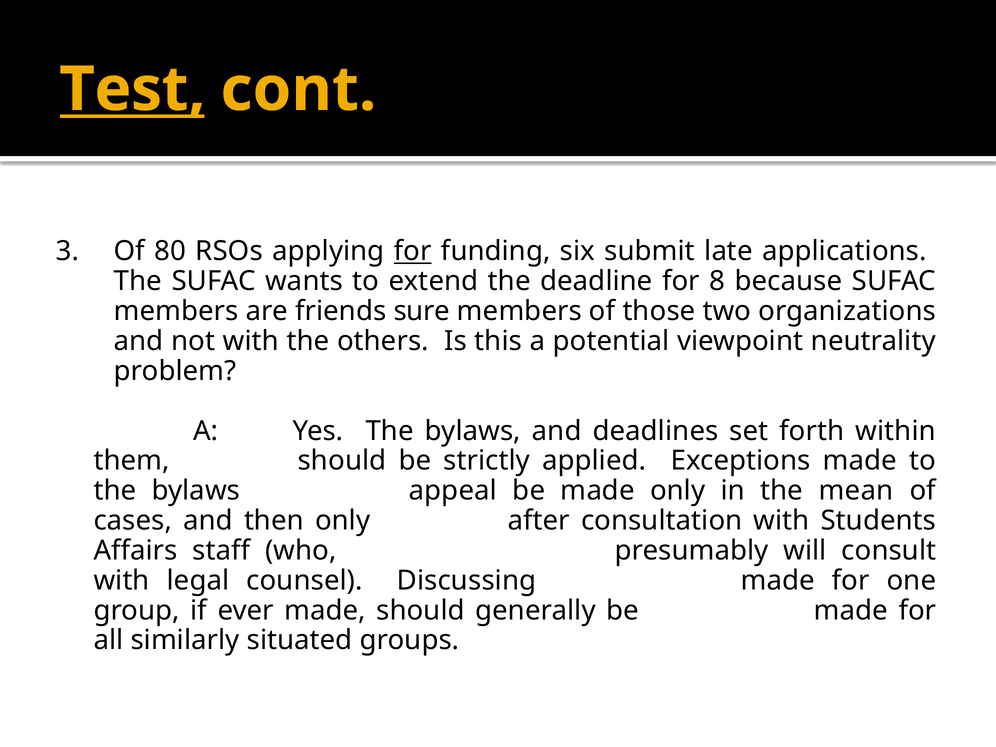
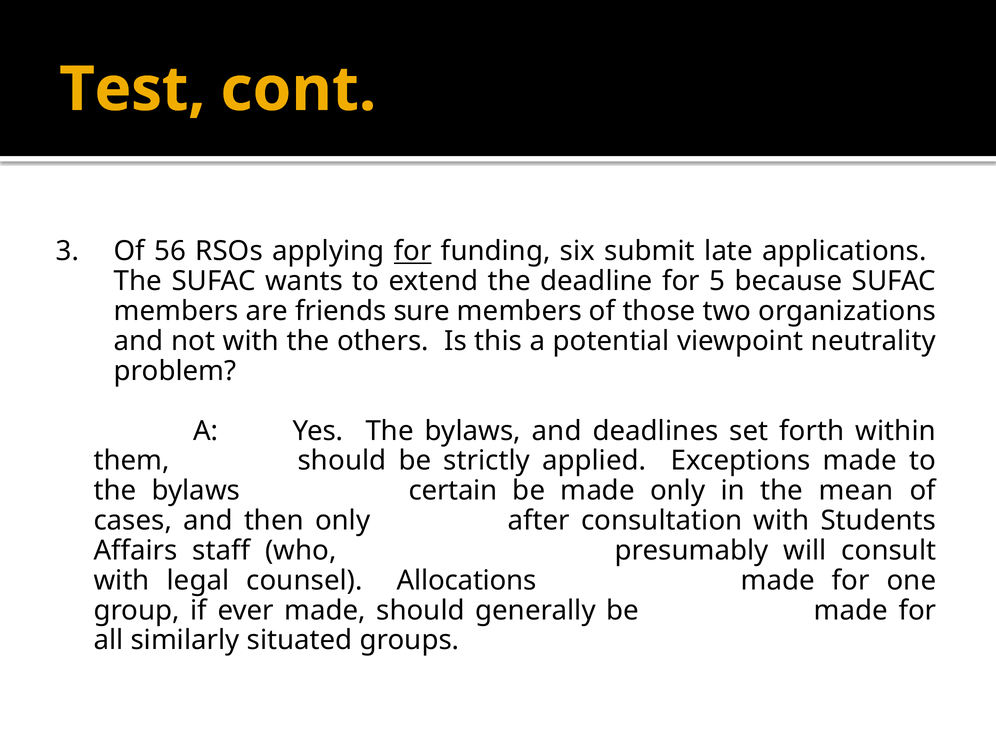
Test underline: present -> none
80: 80 -> 56
8: 8 -> 5
appeal: appeal -> certain
Discussing: Discussing -> Allocations
